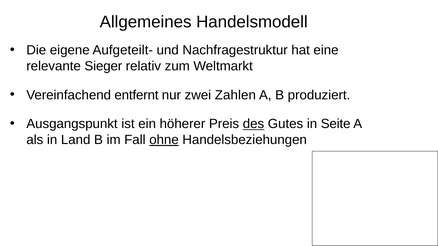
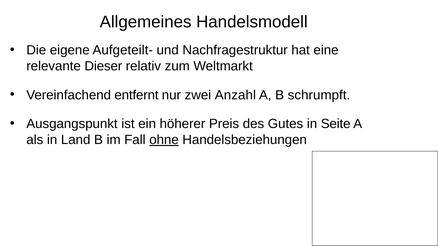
Sieger: Sieger -> Dieser
Zahlen: Zahlen -> Anzahl
produziert: produziert -> schrumpft
des underline: present -> none
